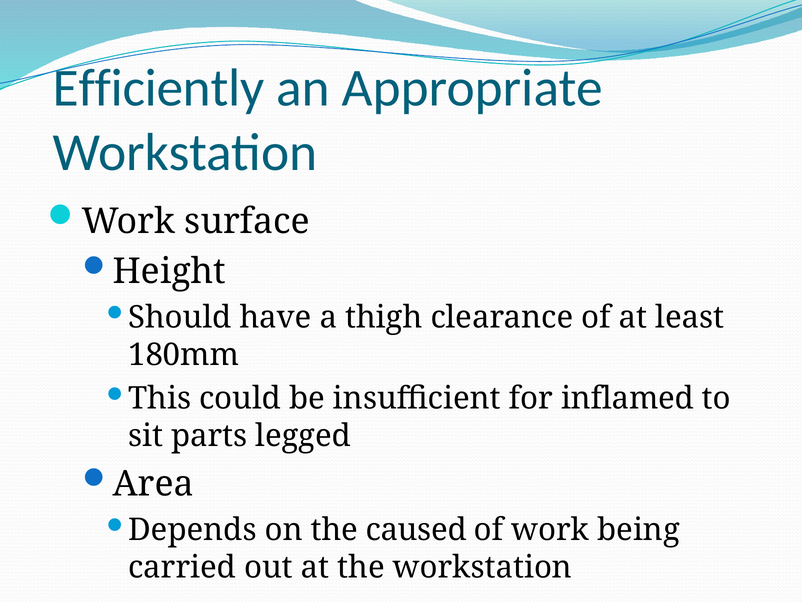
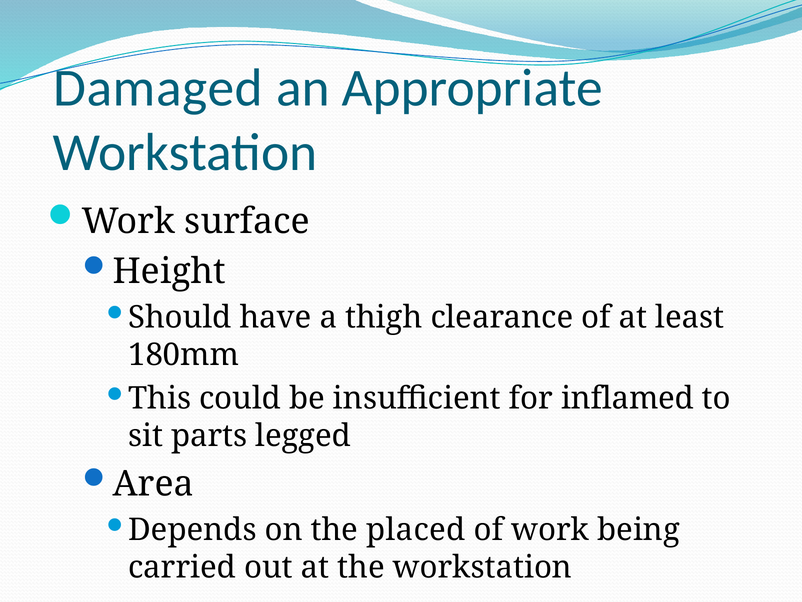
Efficiently: Efficiently -> Damaged
caused: caused -> placed
